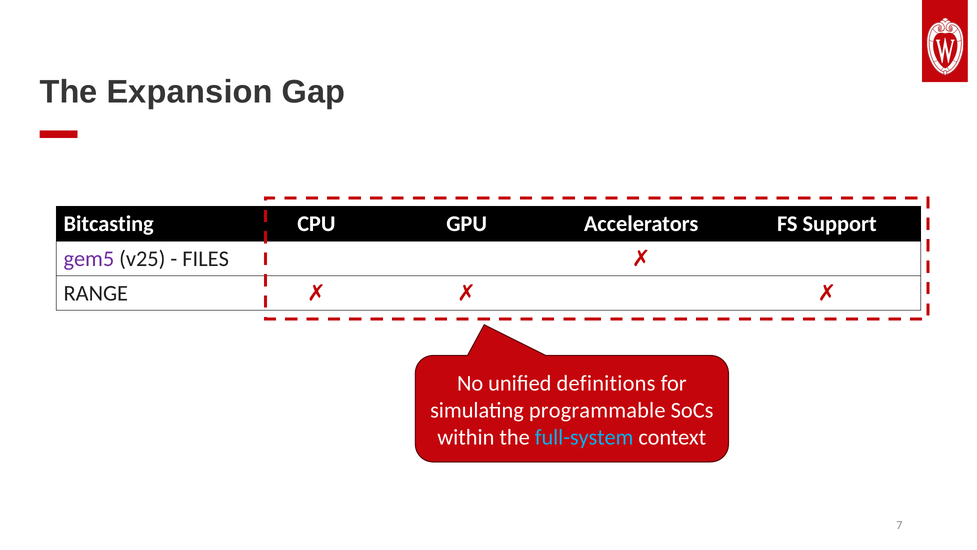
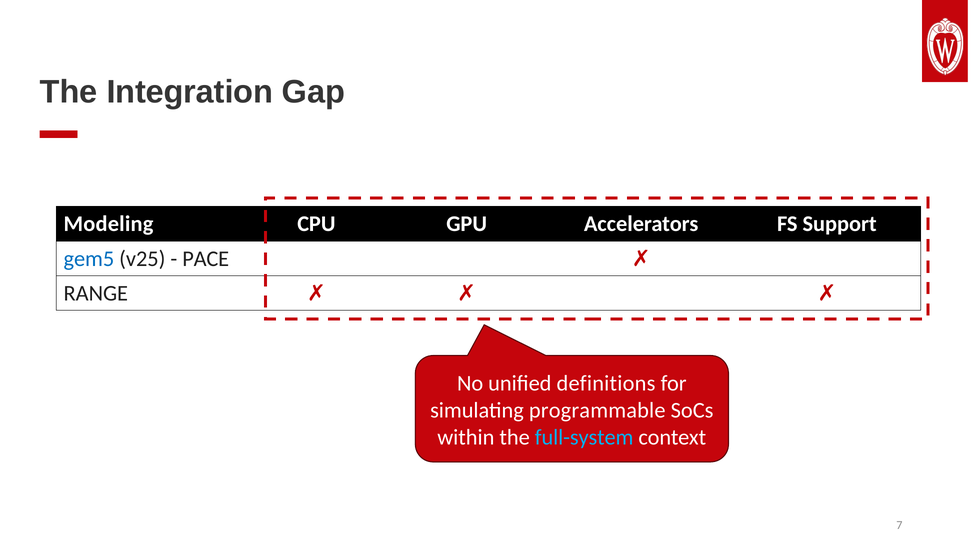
Expansion: Expansion -> Integration
Bitcasting: Bitcasting -> Modeling
gem5 colour: purple -> blue
FILES: FILES -> PACE
